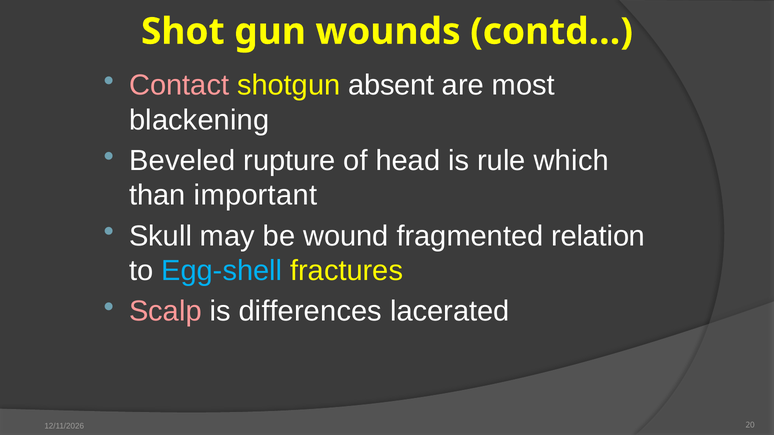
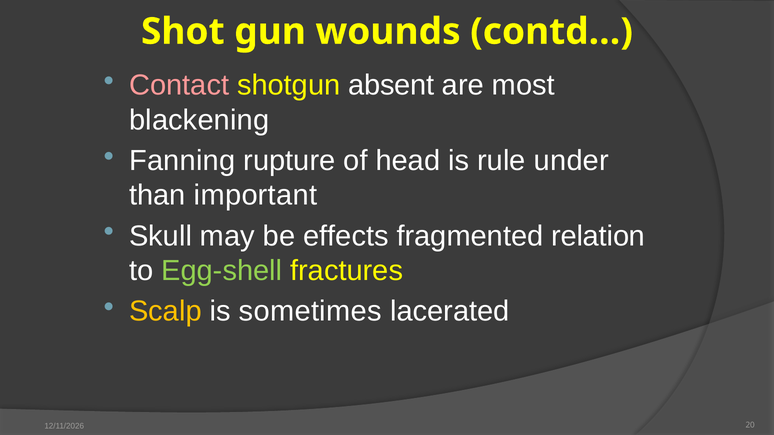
Beveled: Beveled -> Fanning
which: which -> under
wound: wound -> effects
Egg-shell colour: light blue -> light green
Scalp colour: pink -> yellow
differences: differences -> sometimes
